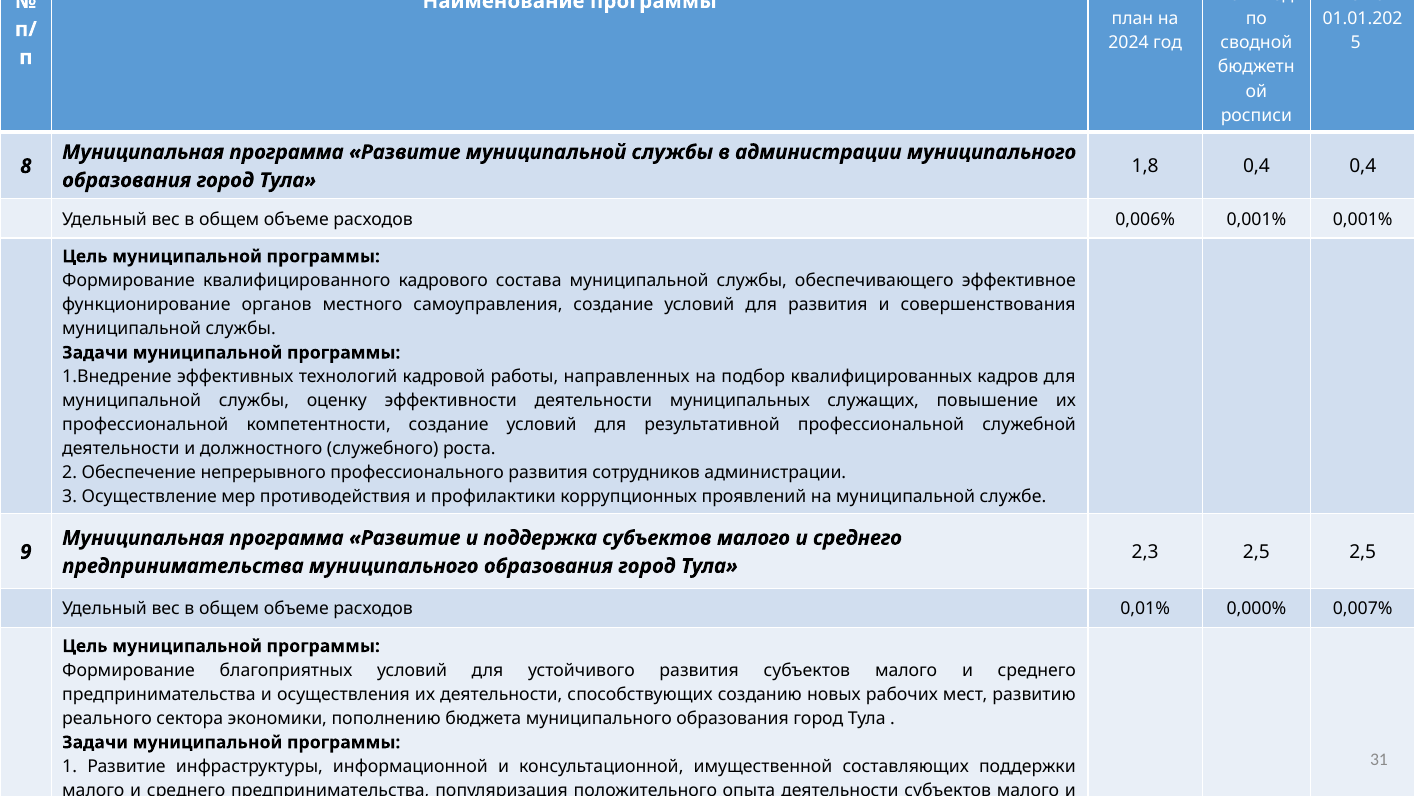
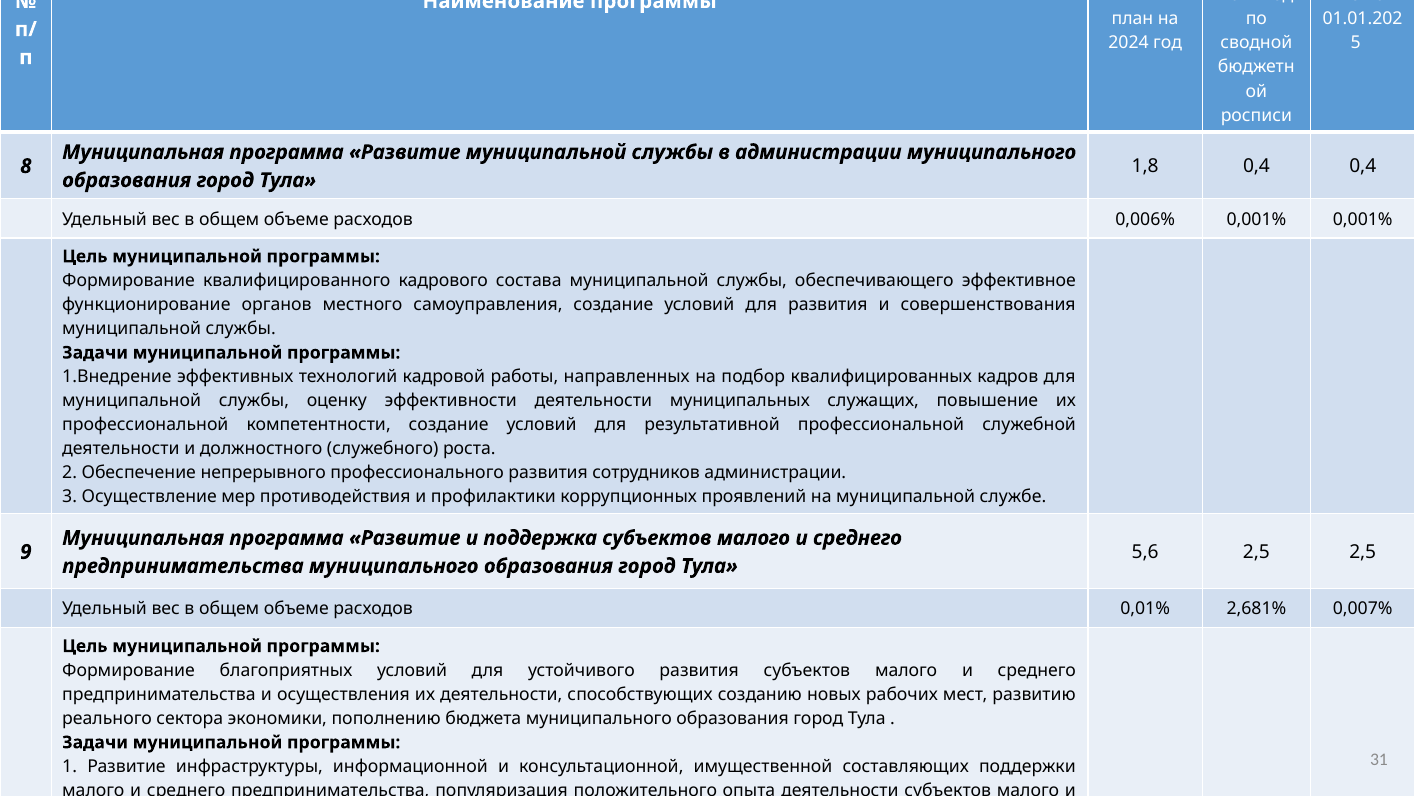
2,3: 2,3 -> 5,6
0,000%: 0,000% -> 2,681%
